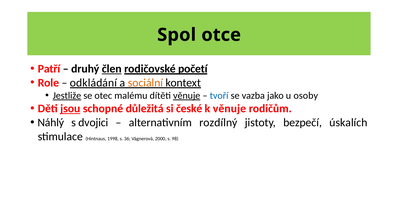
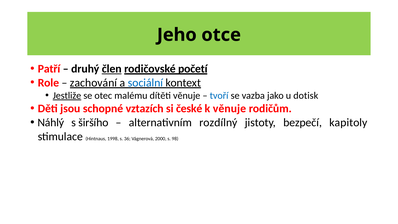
Spol: Spol -> Jeho
odkládání: odkládání -> zachování
sociální colour: orange -> blue
věnuje at (187, 96) underline: present -> none
osoby: osoby -> dotisk
jsou underline: present -> none
důležitá: důležitá -> vztazích
dvojici: dvojici -> širšího
úskalích: úskalích -> kapitoly
